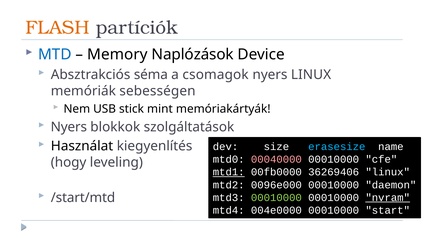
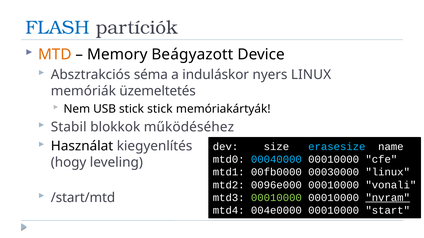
FLASH colour: orange -> blue
MTD colour: blue -> orange
Naplózások: Naplózások -> Beágyazott
csomagok: csomagok -> induláskor
sebességen: sebességen -> üzemeltetés
stick mint: mint -> stick
Nyers at (69, 127): Nyers -> Stabil
szolgáltatások: szolgáltatások -> működéséhez
00040000 colour: pink -> light blue
mtd1 underline: present -> none
36269406: 36269406 -> 00030000
daemon: daemon -> vonali
